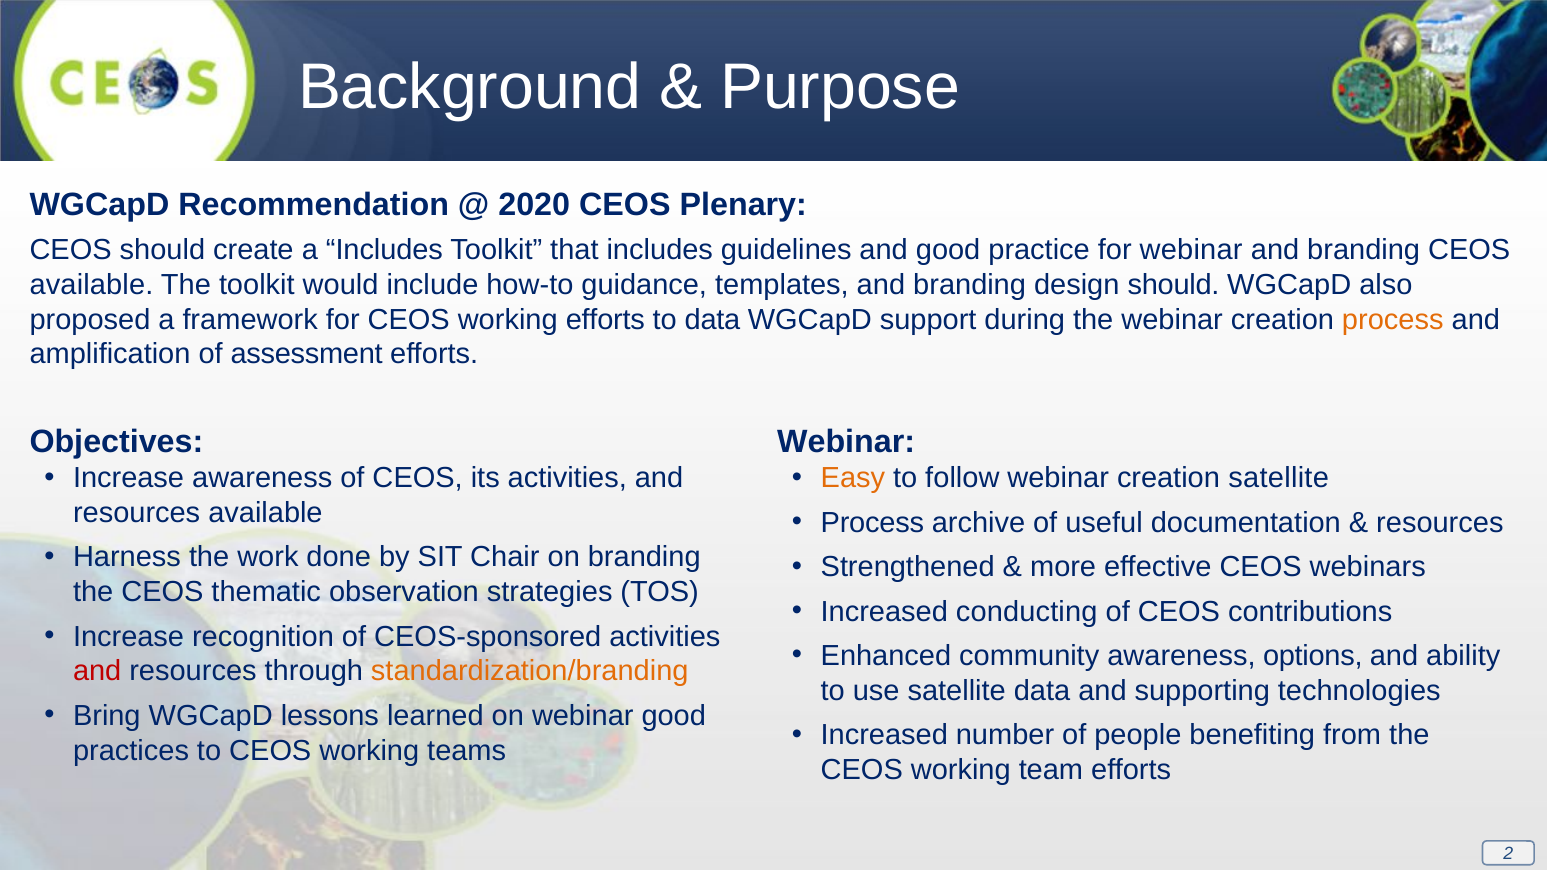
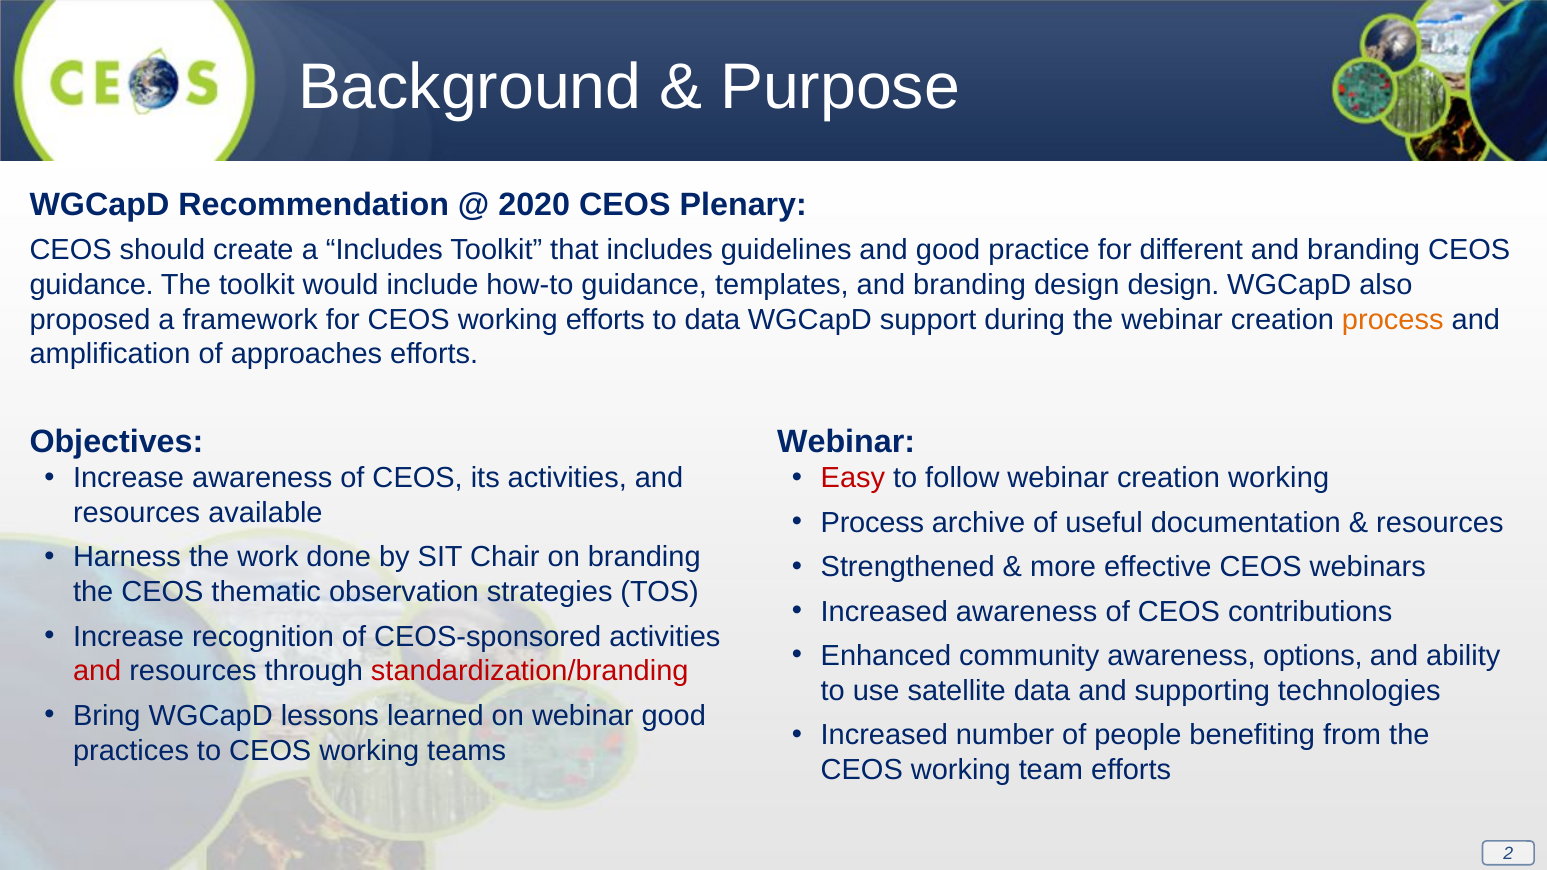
for webinar: webinar -> different
available at (91, 285): available -> guidance
design should: should -> design
assessment: assessment -> approaches
Easy colour: orange -> red
creation satellite: satellite -> working
Increased conducting: conducting -> awareness
standardization/branding colour: orange -> red
